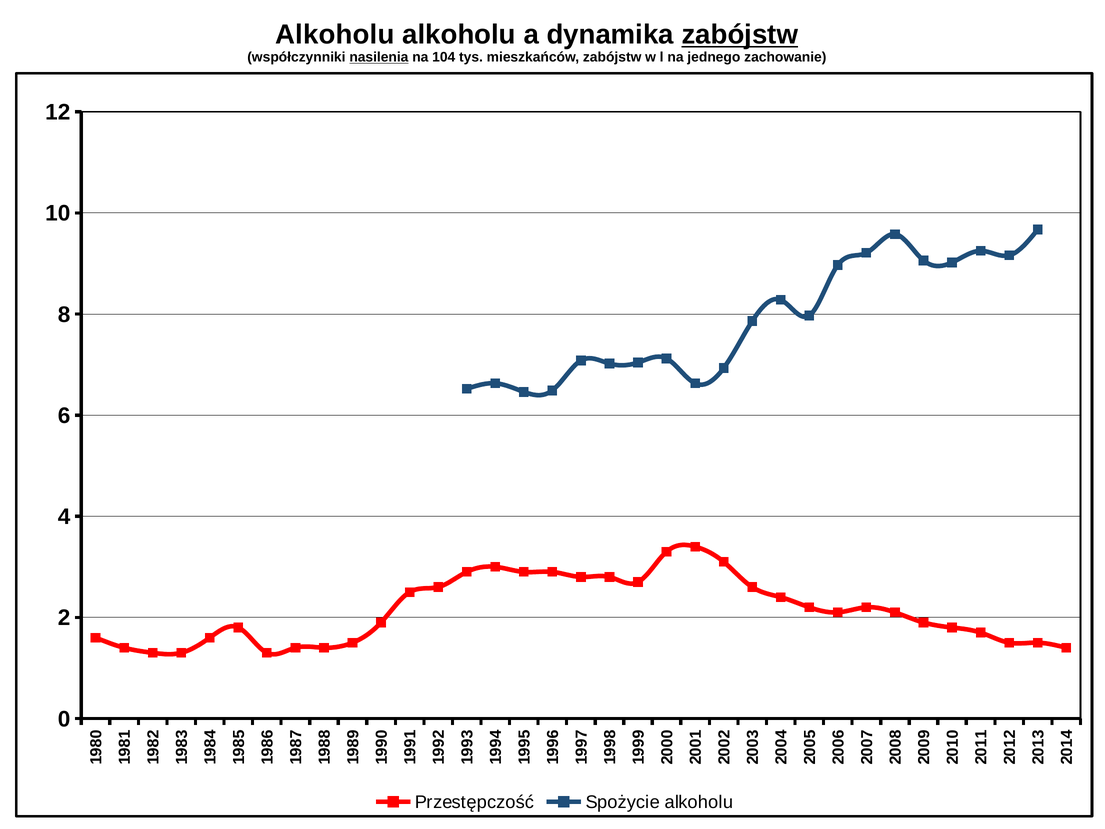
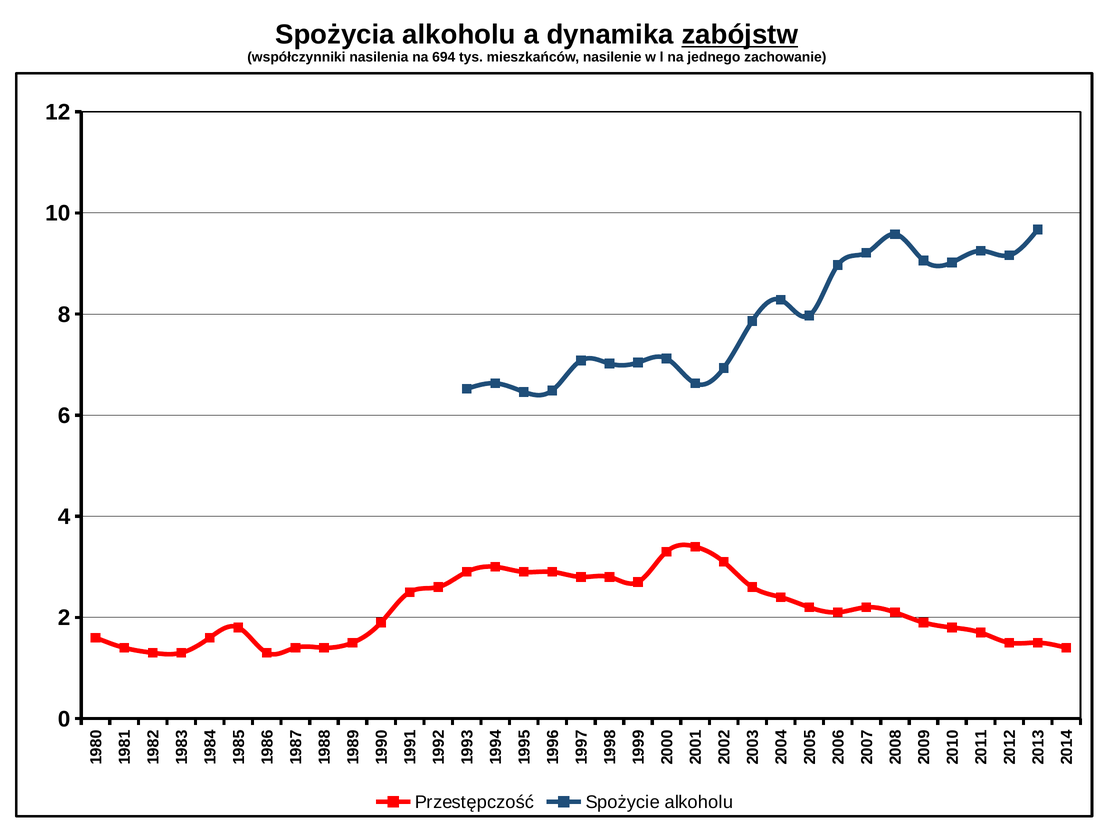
Alkoholu at (335, 35): Alkoholu -> Spożycia
nasilenia underline: present -> none
104: 104 -> 694
mieszkańców zabójstw: zabójstw -> nasilenie
